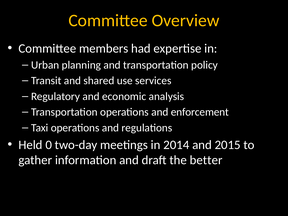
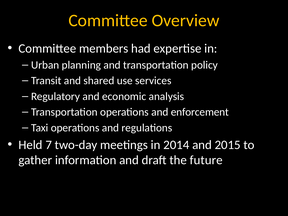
0: 0 -> 7
better: better -> future
